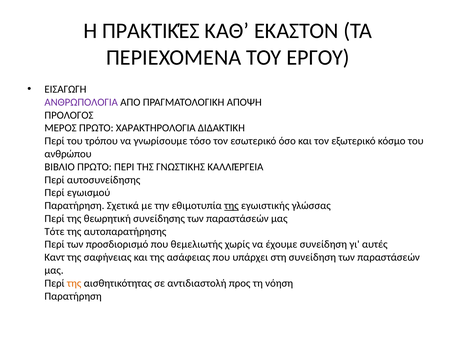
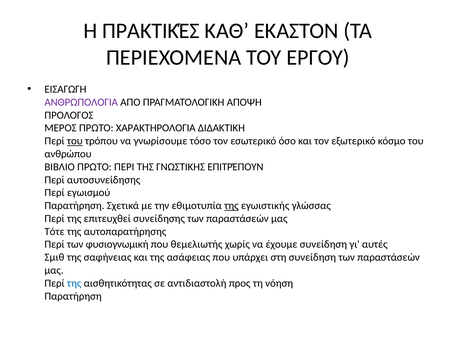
του at (75, 141) underline: none -> present
ΚΑΛΛΙΈΡΓΕΙΑ: ΚΑΛΛΙΈΡΓΕΙΑ -> ΕΠΙΤΡΈΠΟΥΝ
θεωρητική: θεωρητική -> επιτευχθεί
προσδιορισμό: προσδιορισμό -> φυσιογνωμική
Καντ: Καντ -> Σμιθ
της at (74, 283) colour: orange -> blue
